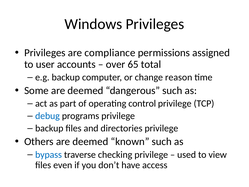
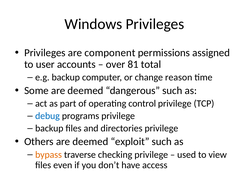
compliance: compliance -> component
65: 65 -> 81
known: known -> exploit
bypass colour: blue -> orange
